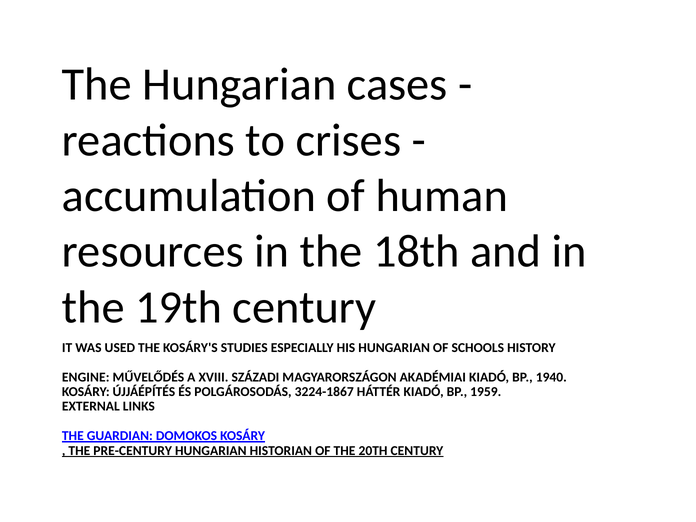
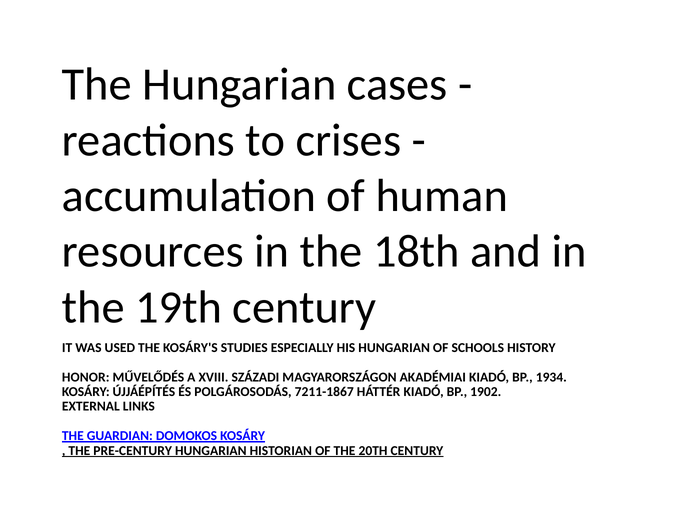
ENGINE: ENGINE -> HONOR
1940: 1940 -> 1934
3224-1867: 3224-1867 -> 7211-1867
1959: 1959 -> 1902
